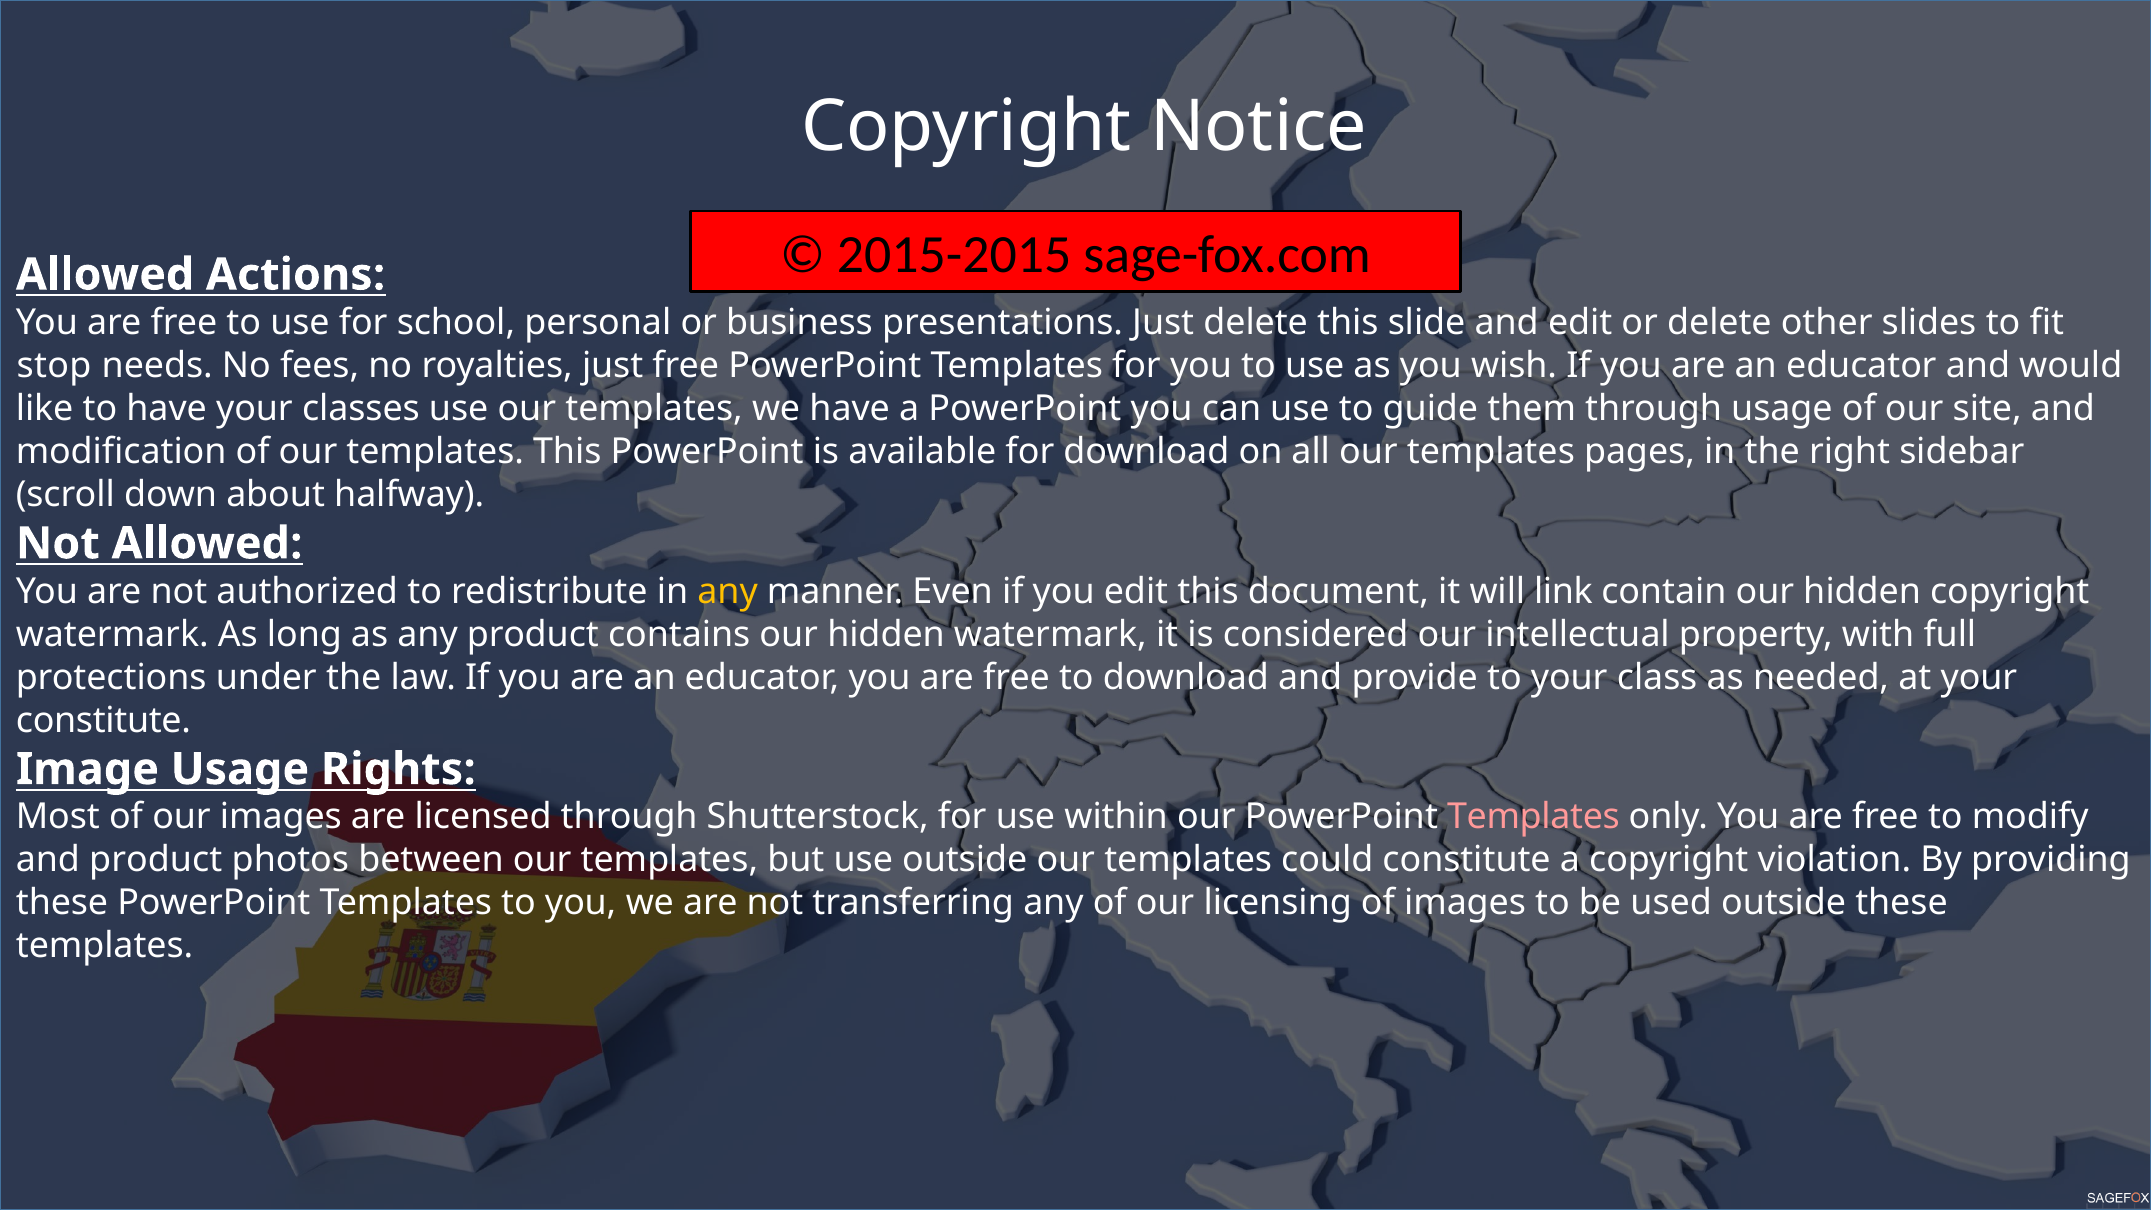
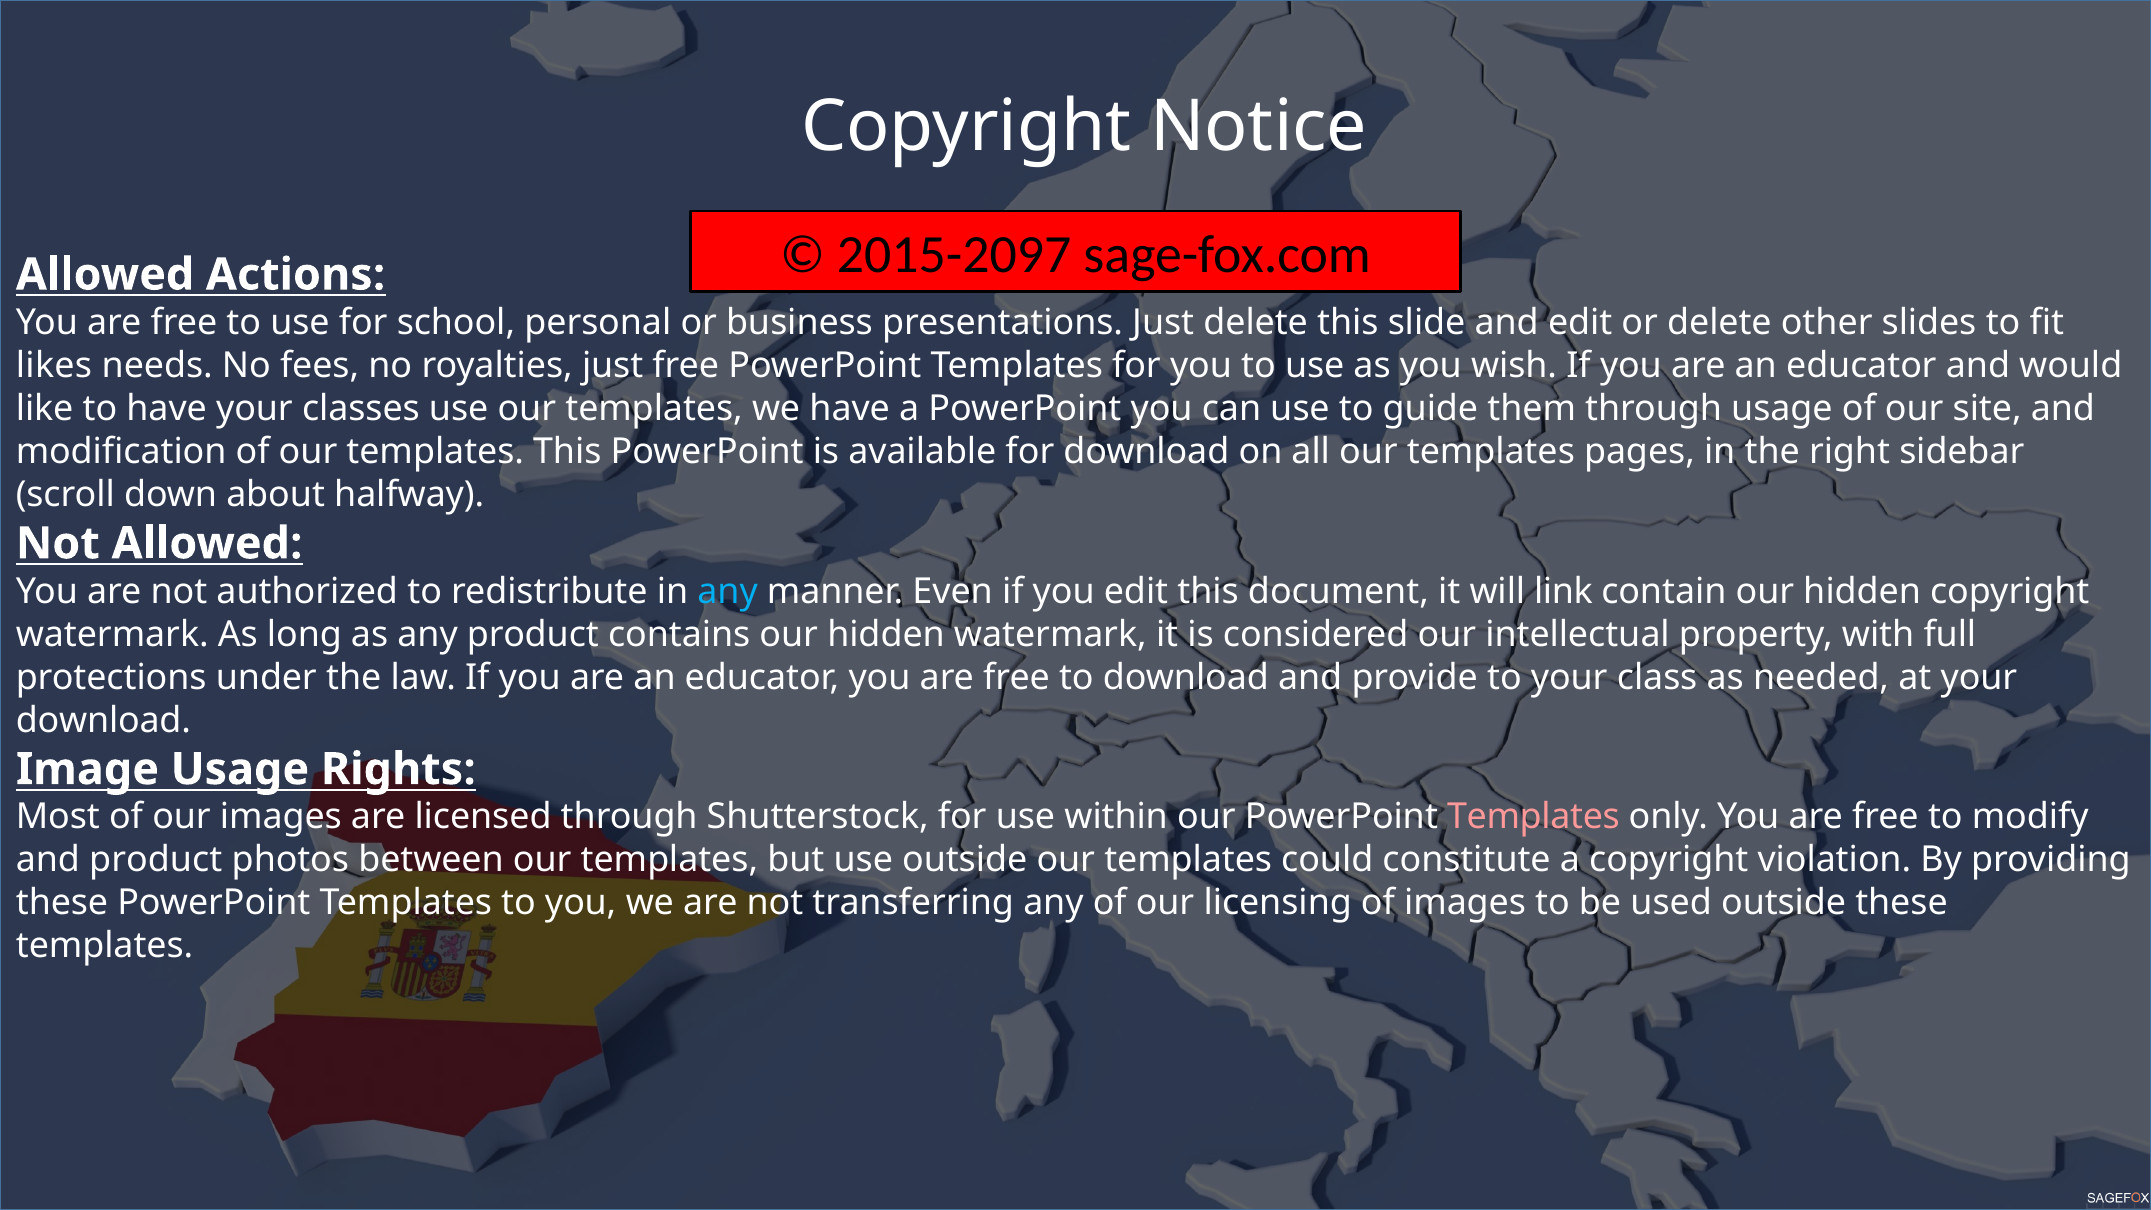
2015-2015: 2015-2015 -> 2015-2097
stop: stop -> likes
any at (728, 591) colour: yellow -> light blue
constitute at (103, 720): constitute -> download
